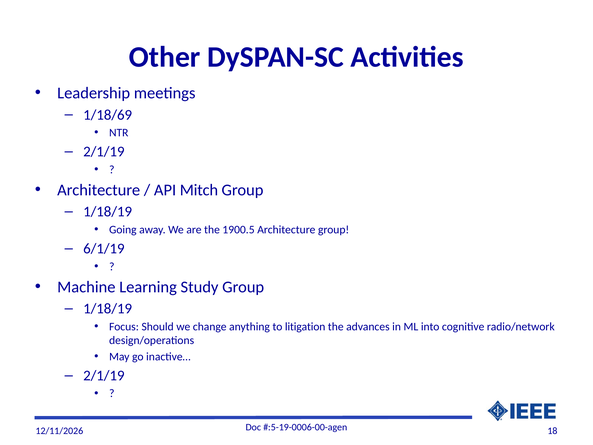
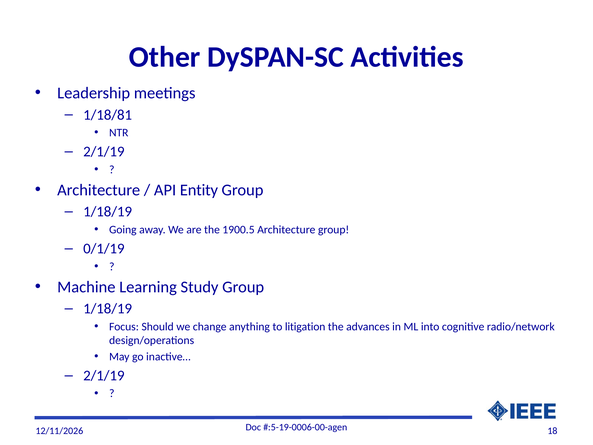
1/18/69: 1/18/69 -> 1/18/81
Mitch: Mitch -> Entity
6/1/19: 6/1/19 -> 0/1/19
